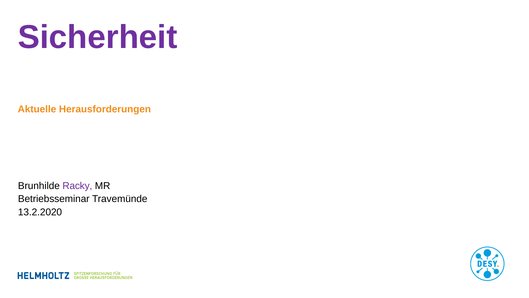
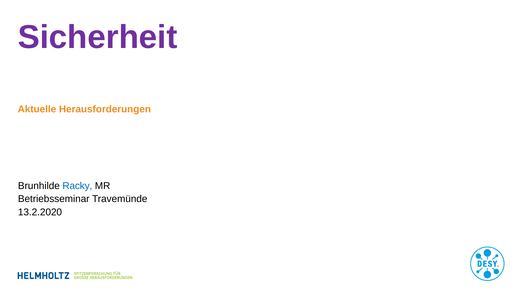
Racky colour: purple -> blue
